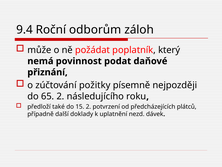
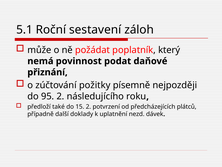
9.4: 9.4 -> 5.1
odborům: odborům -> sestavení
65: 65 -> 95
